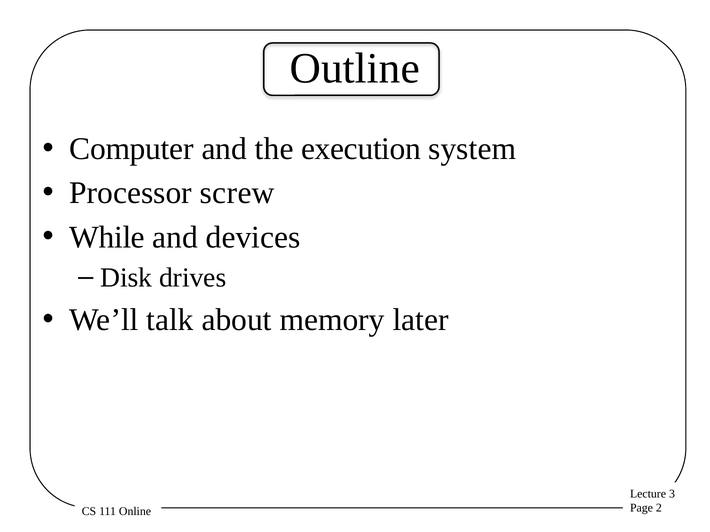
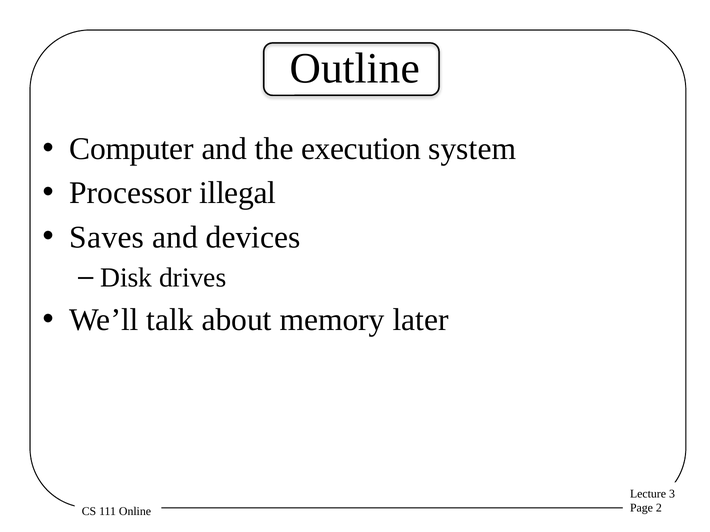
screw: screw -> illegal
While: While -> Saves
